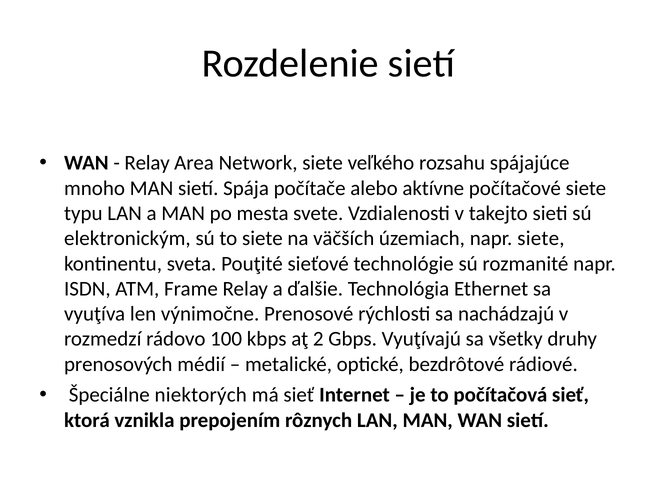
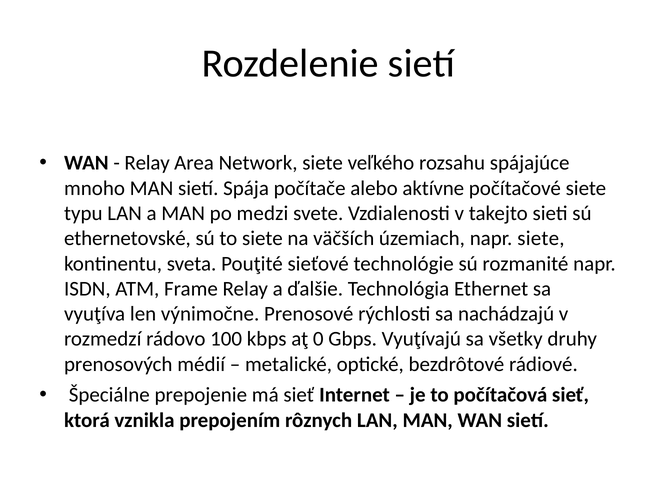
mesta: mesta -> medzi
elektronickým: elektronickým -> ethernetovské
2: 2 -> 0
niektorých: niektorých -> prepojenie
